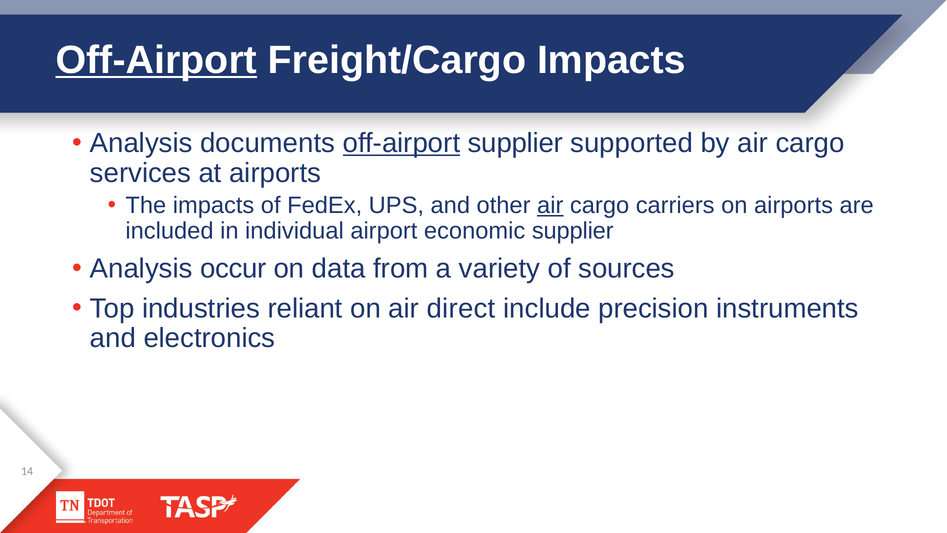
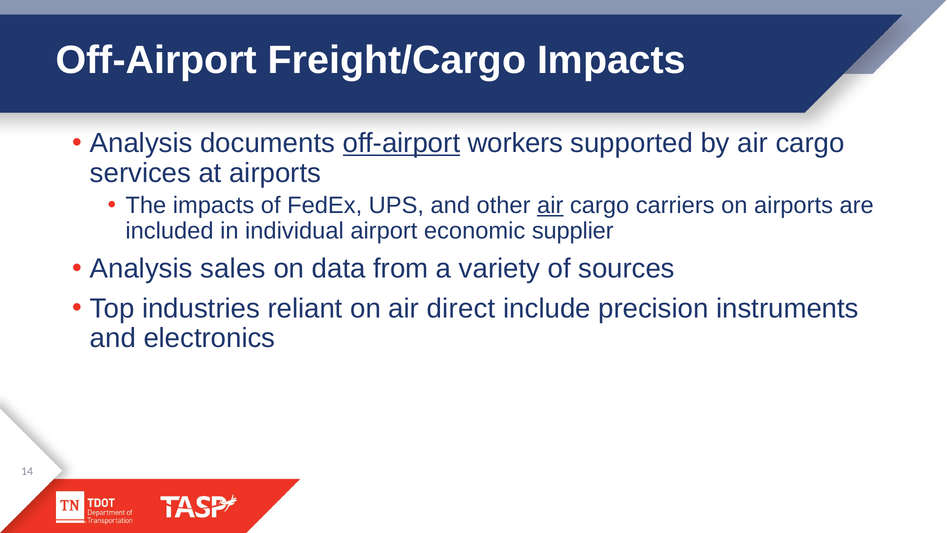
Off-Airport at (156, 60) underline: present -> none
off-airport supplier: supplier -> workers
occur: occur -> sales
